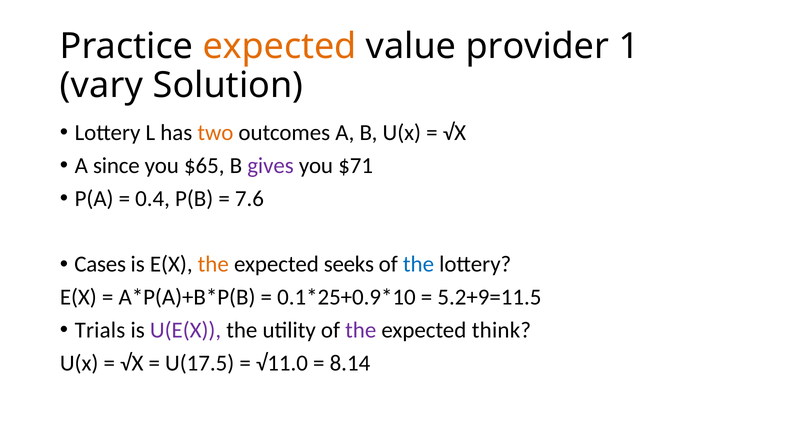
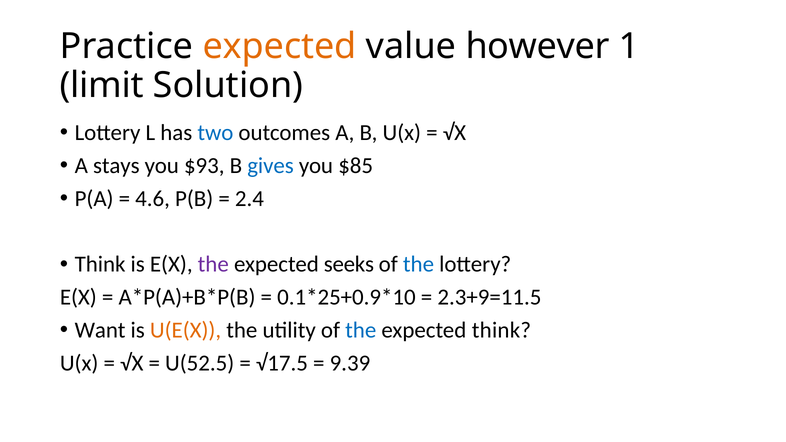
provider: provider -> however
vary: vary -> limit
two colour: orange -> blue
since: since -> stays
$65: $65 -> $93
gives colour: purple -> blue
$71: $71 -> $85
0.4: 0.4 -> 4.6
7.6: 7.6 -> 2.4
Cases at (100, 264): Cases -> Think
the at (213, 264) colour: orange -> purple
5.2+9=11.5: 5.2+9=11.5 -> 2.3+9=11.5
Trials: Trials -> Want
U(E(X colour: purple -> orange
the at (361, 330) colour: purple -> blue
U(17.5: U(17.5 -> U(52.5
√11.0: √11.0 -> √17.5
8.14: 8.14 -> 9.39
